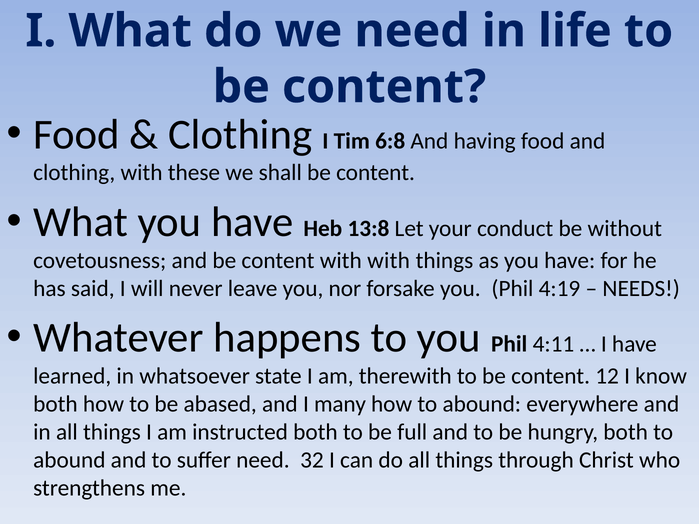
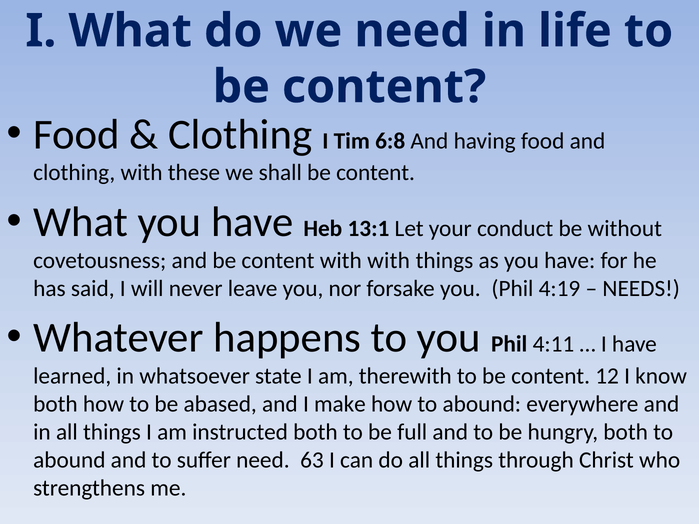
13:8: 13:8 -> 13:1
many: many -> make
32: 32 -> 63
